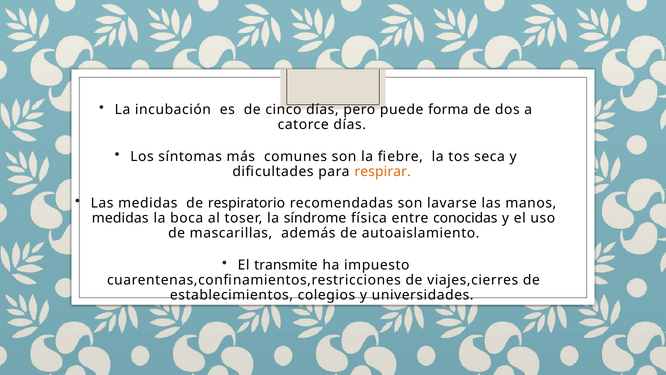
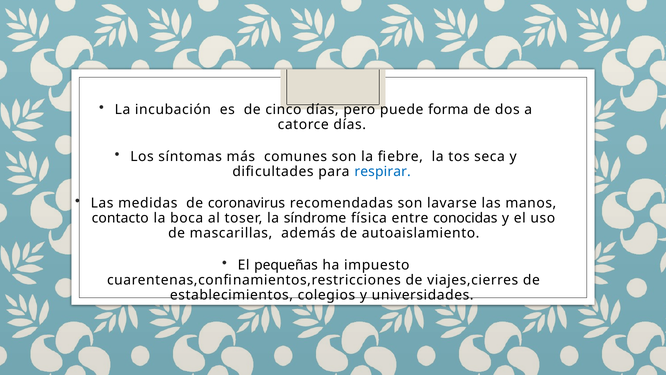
respirar colour: orange -> blue
respiratorio: respiratorio -> coronavirus
medidas at (120, 218): medidas -> contacto
transmite: transmite -> pequeñas
